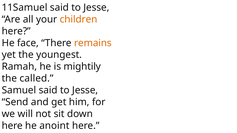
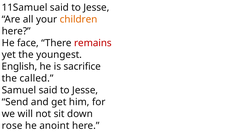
remains colour: orange -> red
Ramah: Ramah -> English
mightily: mightily -> sacrifice
here at (12, 126): here -> rose
